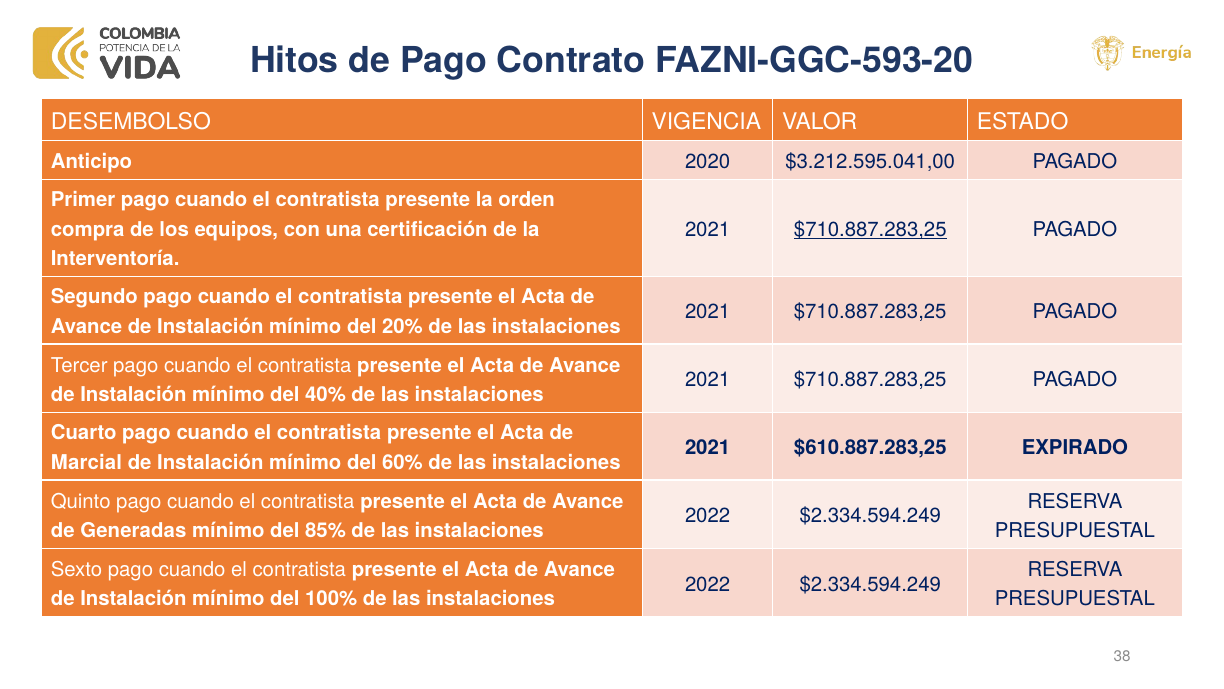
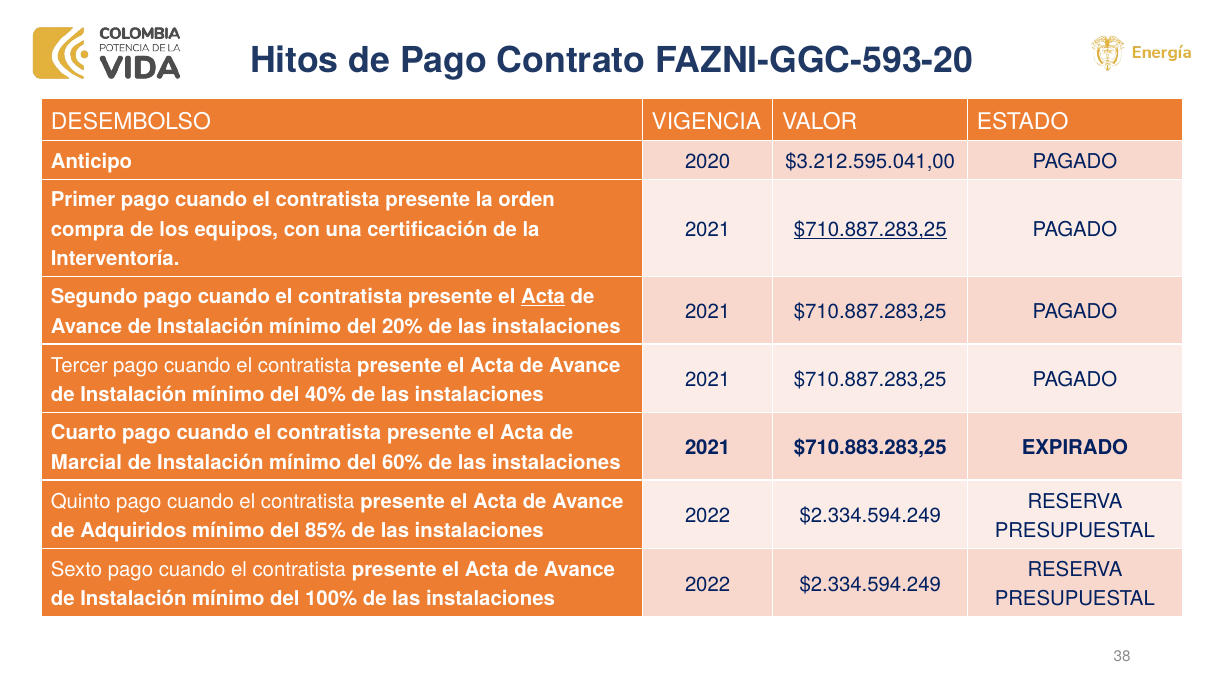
Acta at (543, 297) underline: none -> present
$610.887.283,25: $610.887.283,25 -> $710.883.283,25
Generadas: Generadas -> Adquiridos
